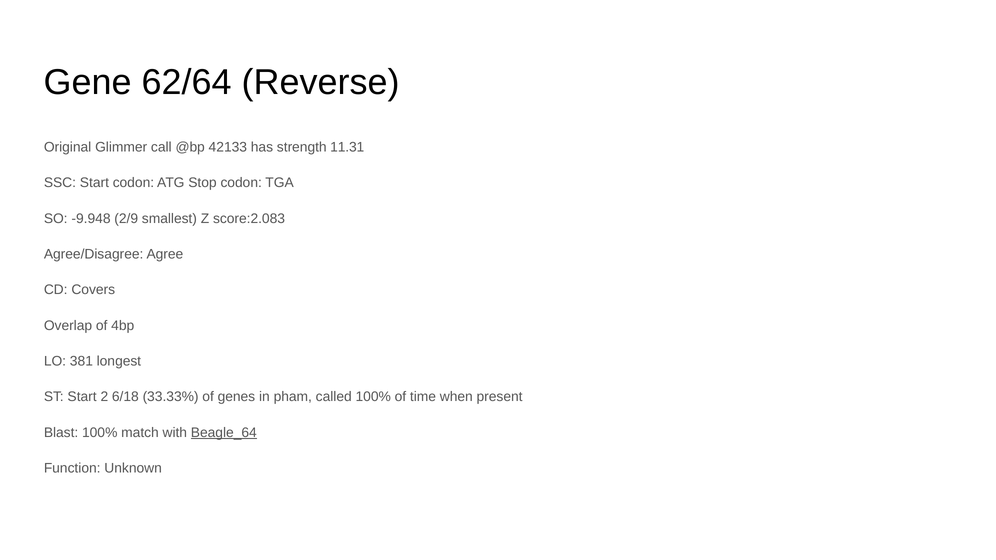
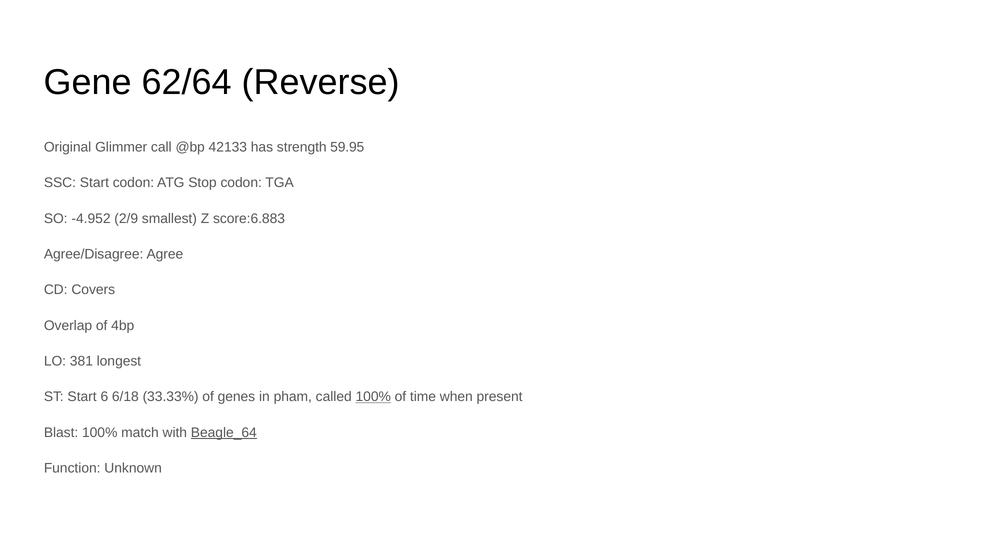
11.31: 11.31 -> 59.95
-9.948: -9.948 -> -4.952
score:2.083: score:2.083 -> score:6.883
2: 2 -> 6
100% at (373, 397) underline: none -> present
